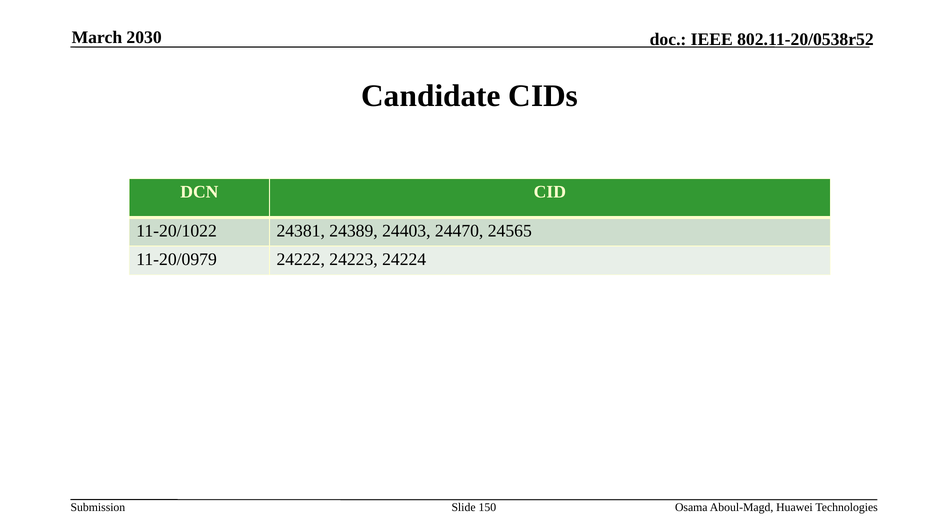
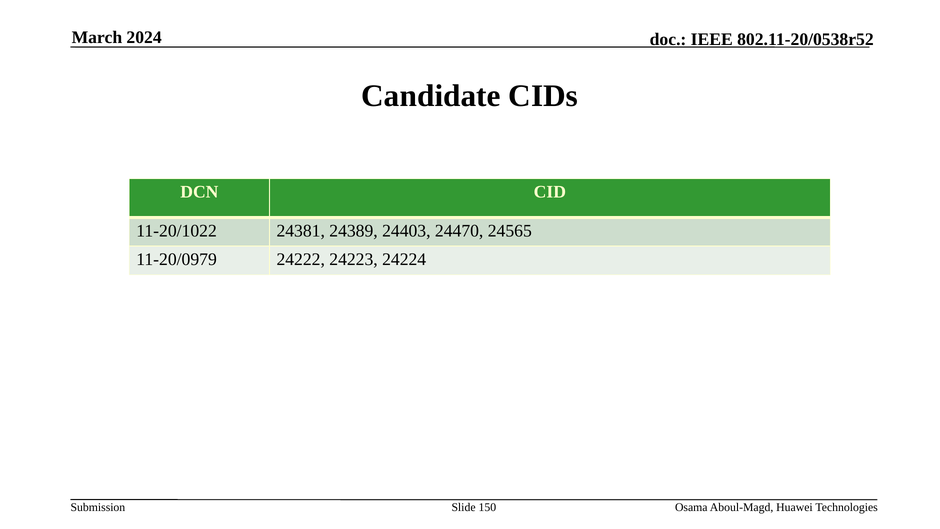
2030: 2030 -> 2024
